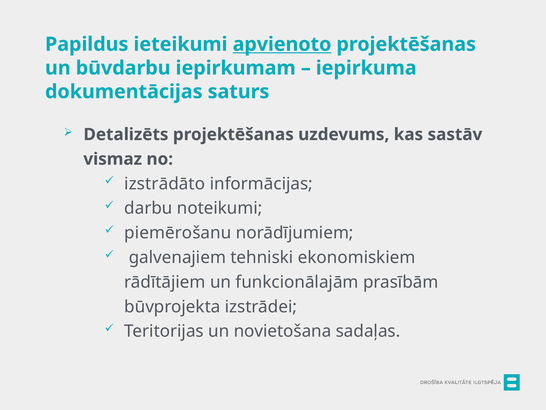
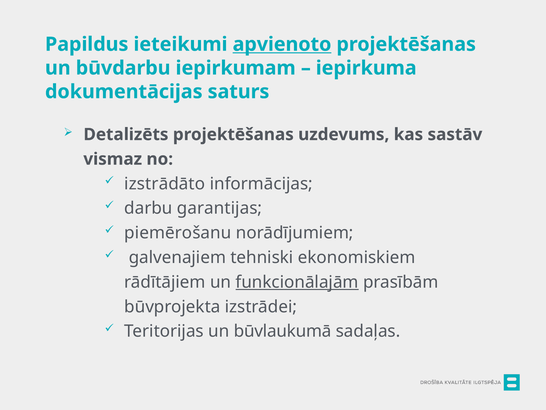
noteikumi: noteikumi -> garantijas
funkcionālajām underline: none -> present
novietošana: novietošana -> būvlaukumā
